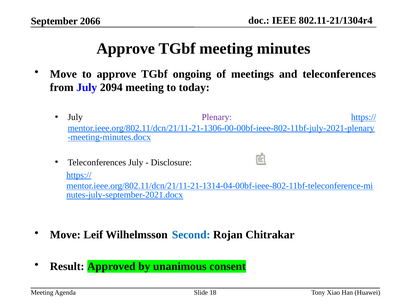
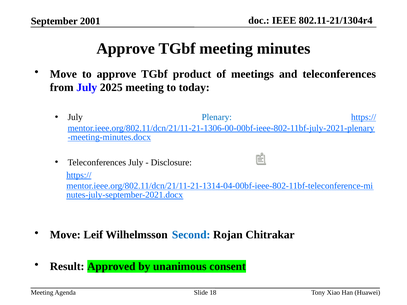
2066: 2066 -> 2001
ongoing: ongoing -> product
2094: 2094 -> 2025
Plenary colour: purple -> blue
